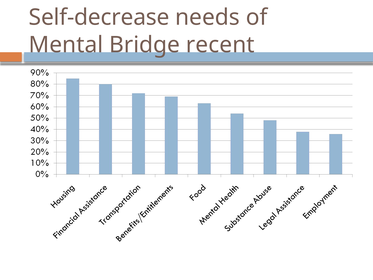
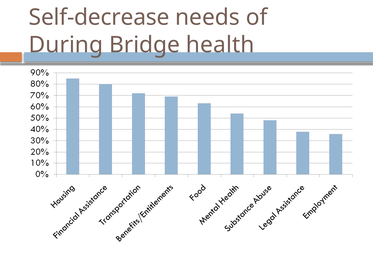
Mental: Mental -> During
recent: recent -> health
